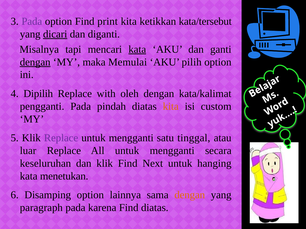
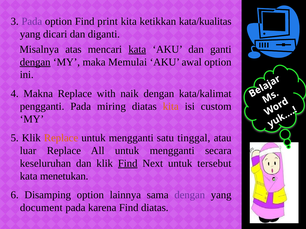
kata/tersebut: kata/tersebut -> kata/kualitas
dicari underline: present -> none
tapi: tapi -> atas
pilih: pilih -> awal
Dipilih: Dipilih -> Makna
oleh: oleh -> naik
pindah: pindah -> miring
Replace at (61, 138) colour: purple -> orange
Find at (128, 164) underline: none -> present
hanging: hanging -> tersebut
dengan at (190, 195) colour: orange -> purple
paragraph: paragraph -> document
